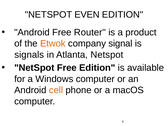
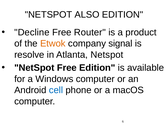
EVEN: EVEN -> ALSO
Android at (32, 32): Android -> Decline
signals: signals -> resolve
cell colour: orange -> blue
